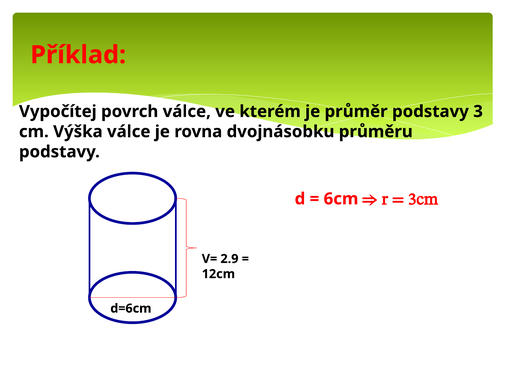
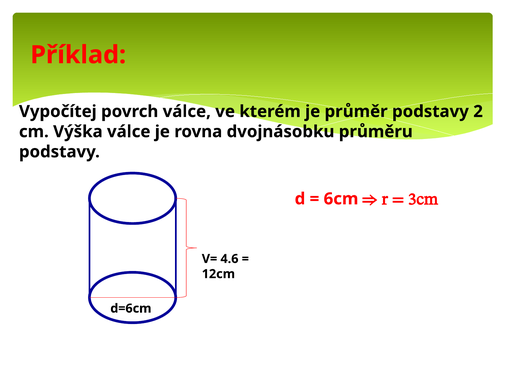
3: 3 -> 2
2.9: 2.9 -> 4.6
